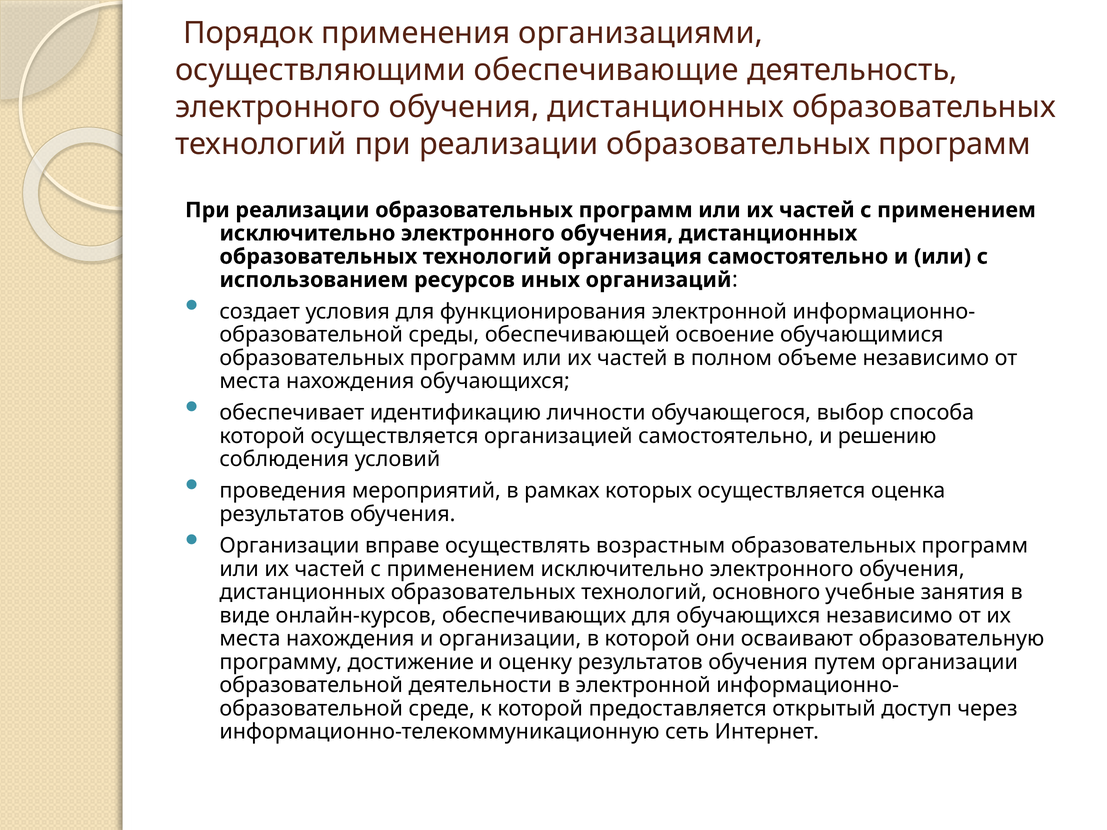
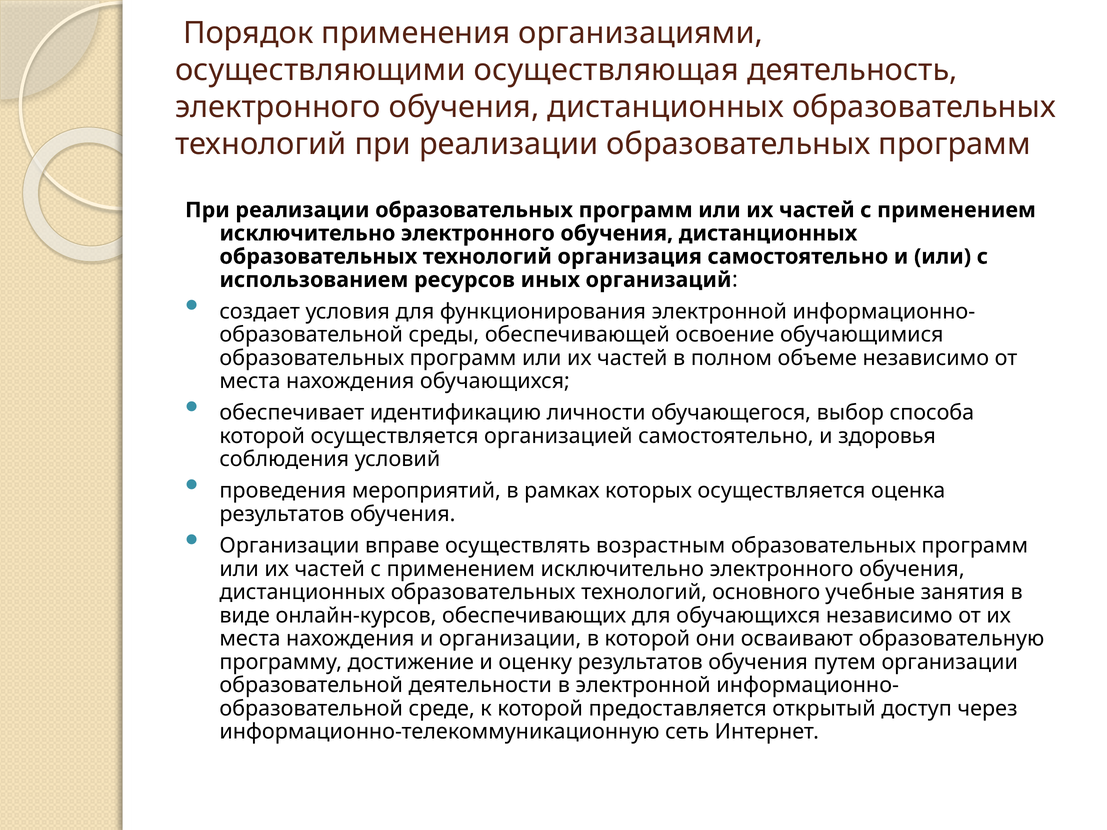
обеспечивающие: обеспечивающие -> осуществляющая
решению: решению -> здоровья
